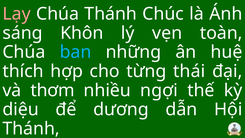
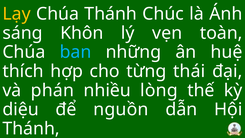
Lạy colour: pink -> yellow
thơm: thơm -> phán
ngợi: ngợi -> lòng
dương: dương -> nguồn
